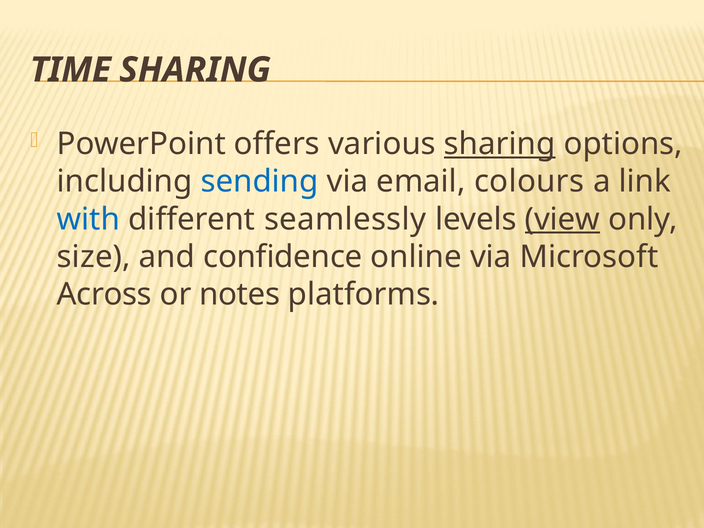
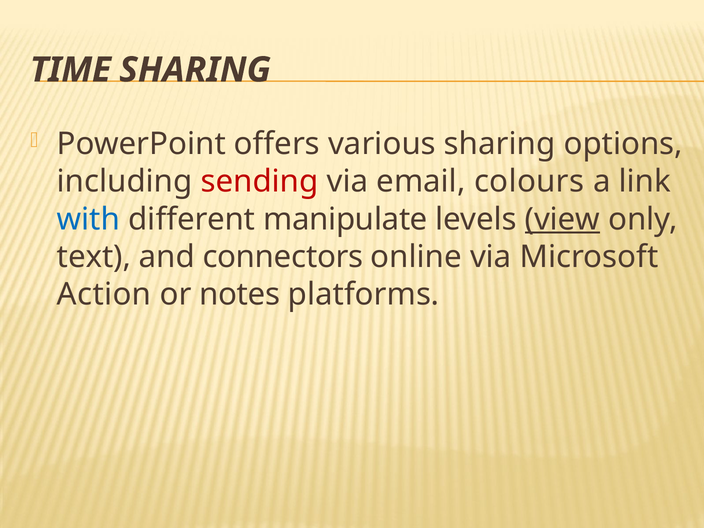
sharing at (500, 144) underline: present -> none
sending colour: blue -> red
seamlessly: seamlessly -> manipulate
size: size -> text
confidence: confidence -> connectors
Across: Across -> Action
